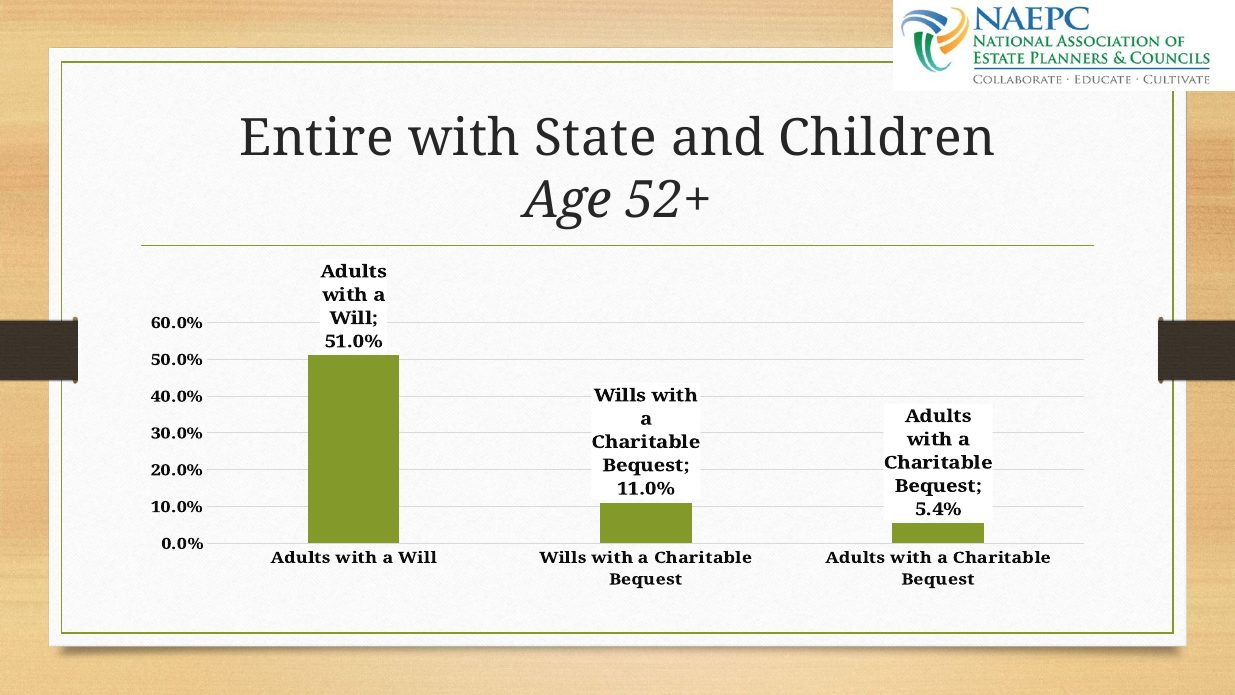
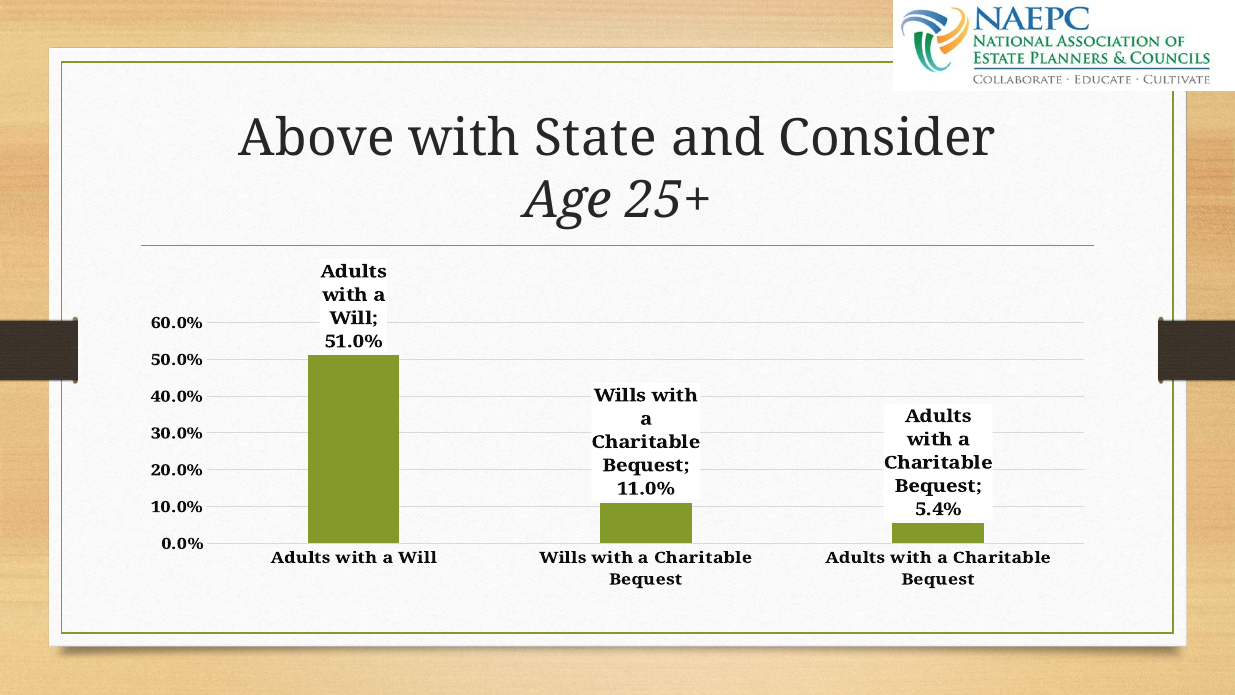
Entire: Entire -> Above
Children: Children -> Consider
52+: 52+ -> 25+
